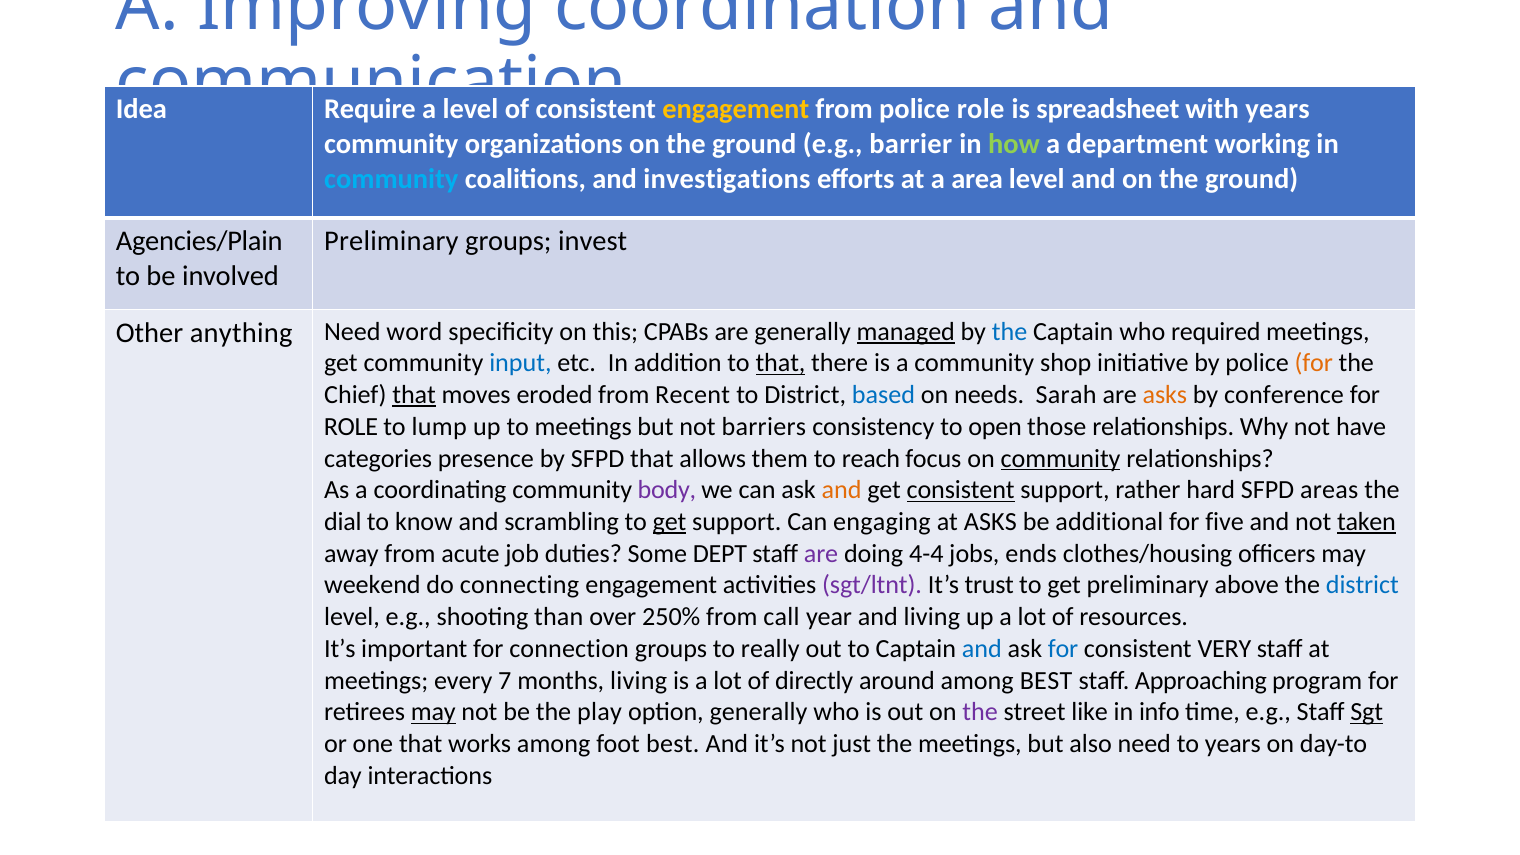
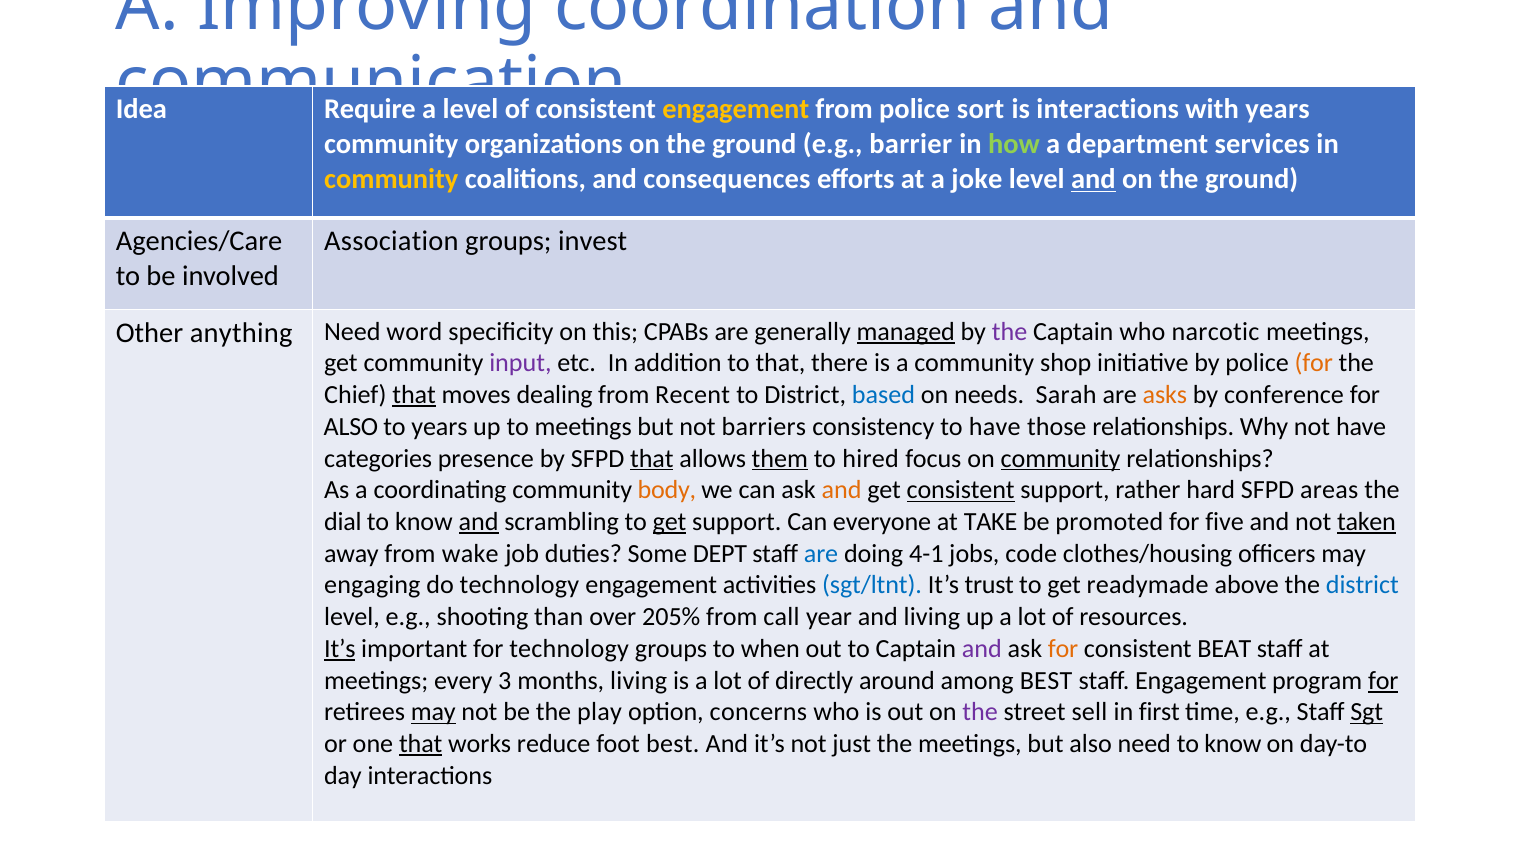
police role: role -> sort
is spreadsheet: spreadsheet -> interactions
working: working -> services
community at (391, 179) colour: light blue -> yellow
investigations: investigations -> consequences
area: area -> joke
and at (1093, 179) underline: none -> present
Agencies/Plain: Agencies/Plain -> Agencies/Care
Preliminary at (391, 241): Preliminary -> Association
the at (1010, 331) colour: blue -> purple
required: required -> narcotic
input colour: blue -> purple
that at (780, 363) underline: present -> none
eroded: eroded -> dealing
ROLE at (351, 427): ROLE -> ALSO
to lump: lump -> years
to open: open -> have
that at (652, 458) underline: none -> present
them underline: none -> present
reach: reach -> hired
body colour: purple -> orange
and at (479, 522) underline: none -> present
engaging: engaging -> everyone
at ASKS: ASKS -> TAKE
additional: additional -> promoted
acute: acute -> wake
are at (821, 554) colour: purple -> blue
4-4: 4-4 -> 4-1
ends: ends -> code
weekend: weekend -> engaging
do connecting: connecting -> technology
sgt/ltnt colour: purple -> blue
get preliminary: preliminary -> readymade
250%: 250% -> 205%
It’s at (340, 649) underline: none -> present
for connection: connection -> technology
really: really -> when
and at (982, 649) colour: blue -> purple
for at (1063, 649) colour: blue -> orange
VERY: VERY -> BEAT
7: 7 -> 3
staff Approaching: Approaching -> Engagement
for at (1383, 681) underline: none -> present
option generally: generally -> concerns
like: like -> sell
info: info -> first
that at (421, 744) underline: none -> present
works among: among -> reduce
need to years: years -> know
